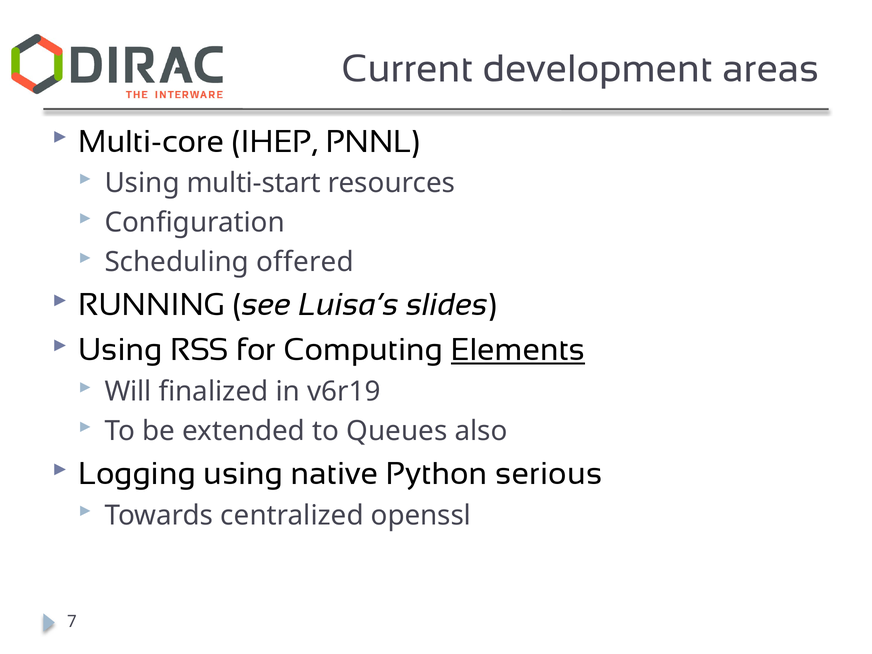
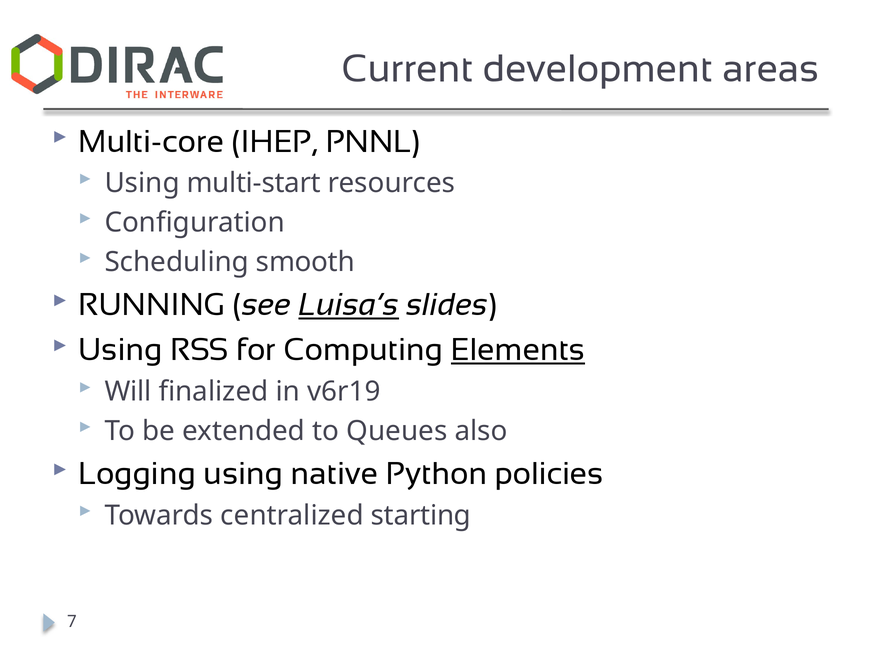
offered: offered -> smooth
Luisa’s underline: none -> present
serious: serious -> policies
openssl: openssl -> starting
